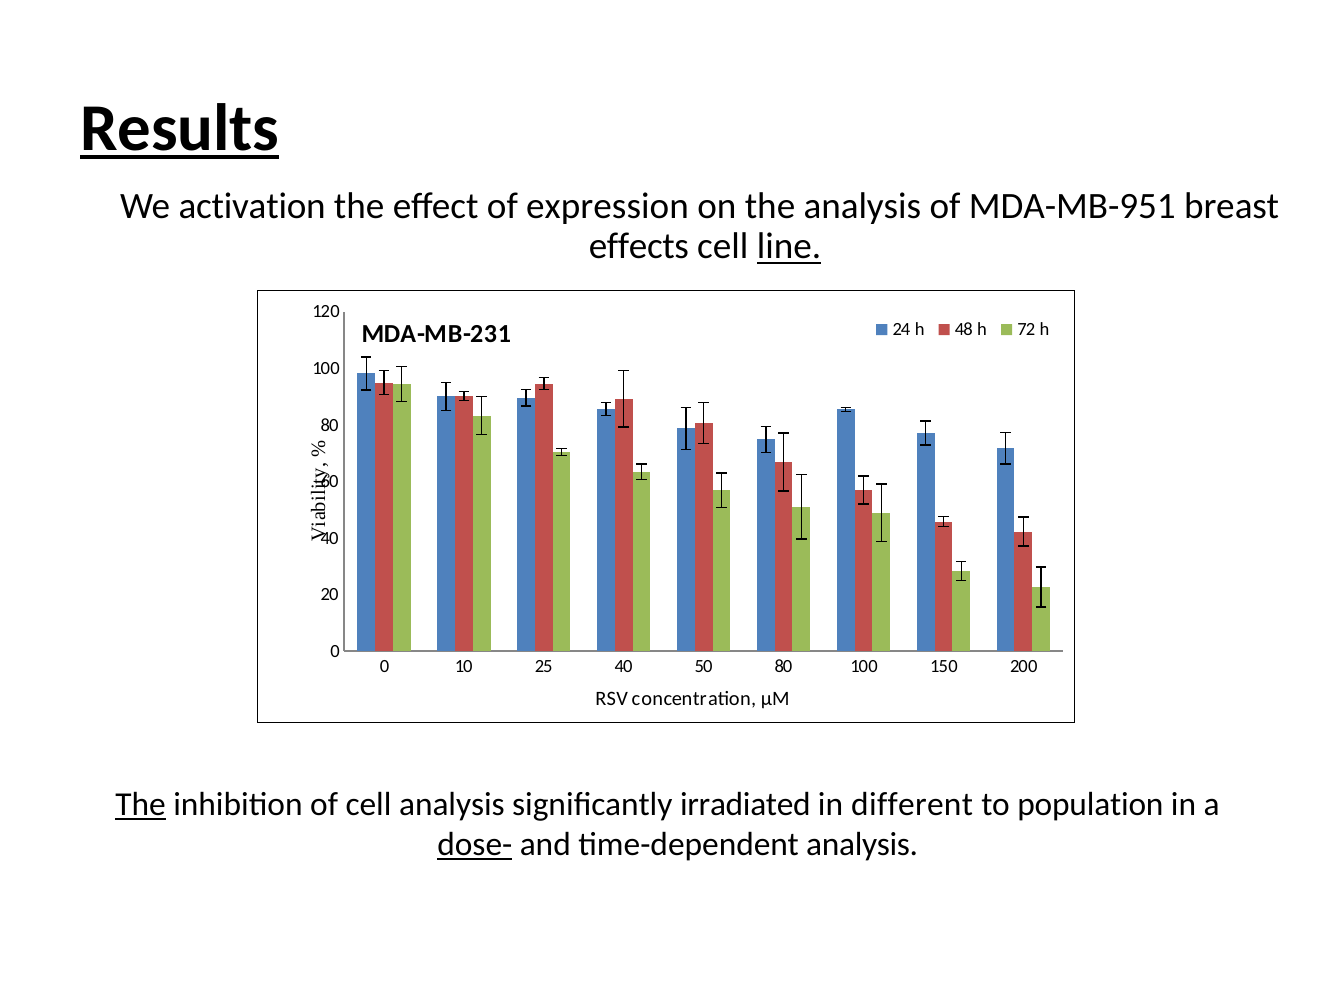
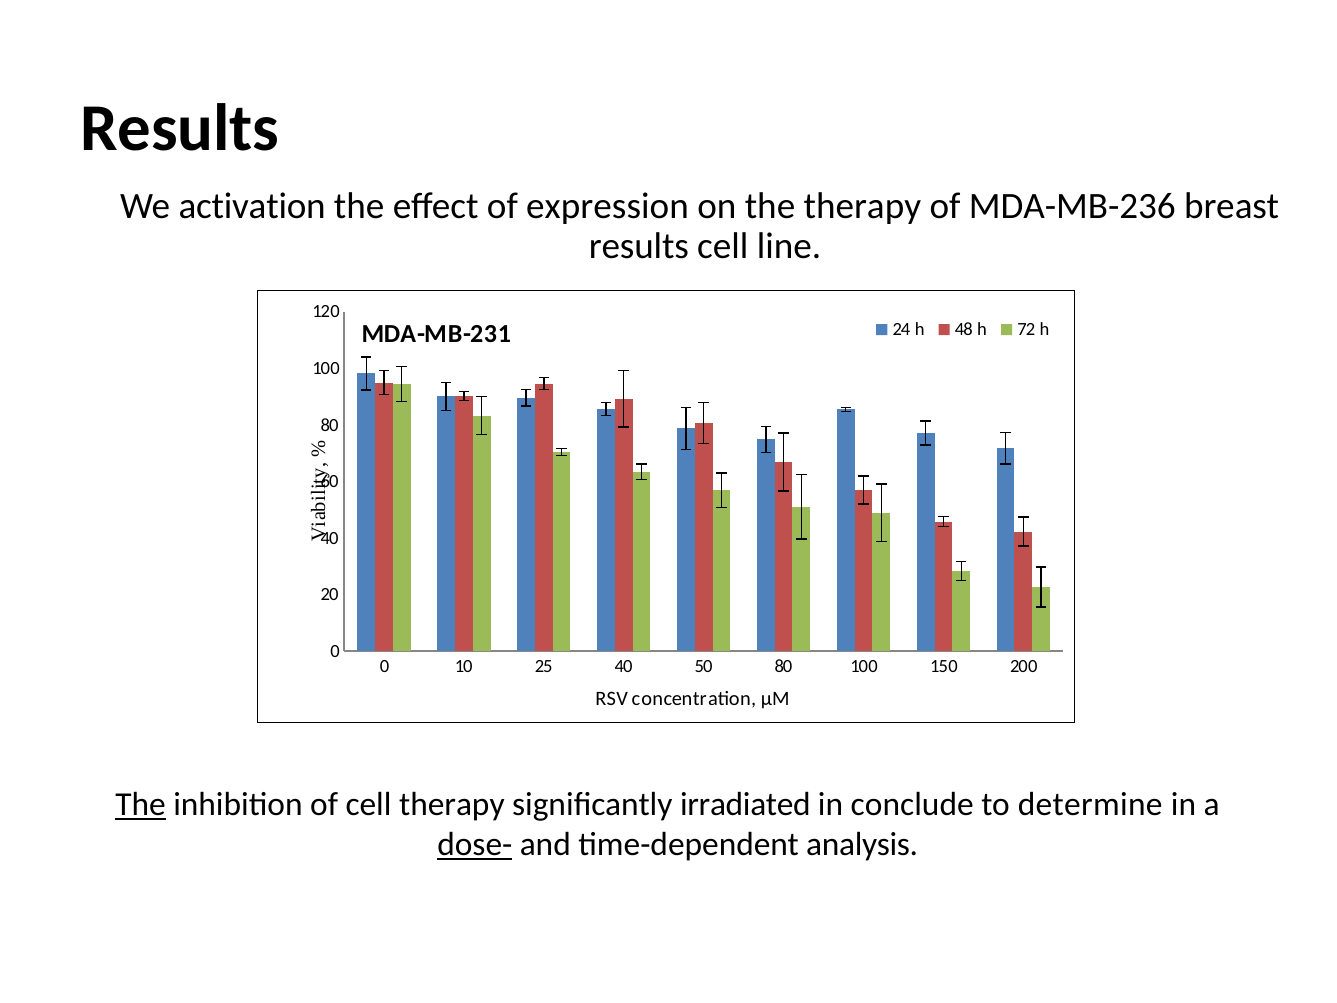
Results at (180, 128) underline: present -> none
the analysis: analysis -> therapy
MDA-MB-951: MDA-MB-951 -> MDA-MB-236
effects at (639, 247): effects -> results
line underline: present -> none
cell analysis: analysis -> therapy
different: different -> conclude
population: population -> determine
